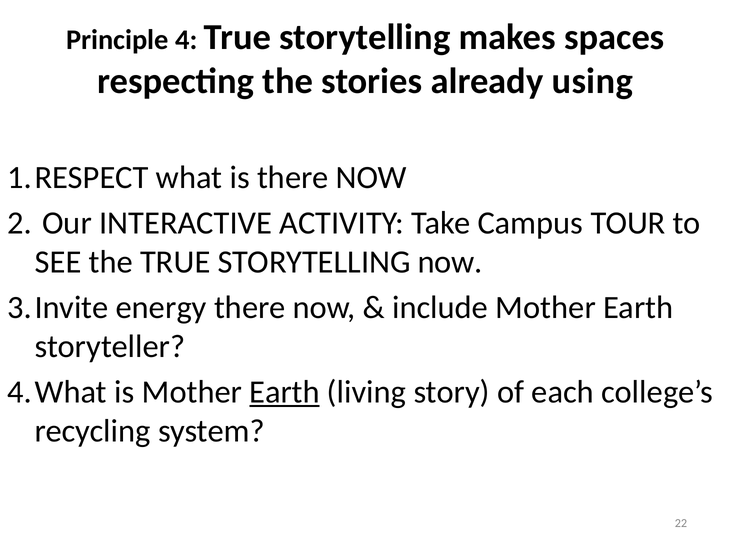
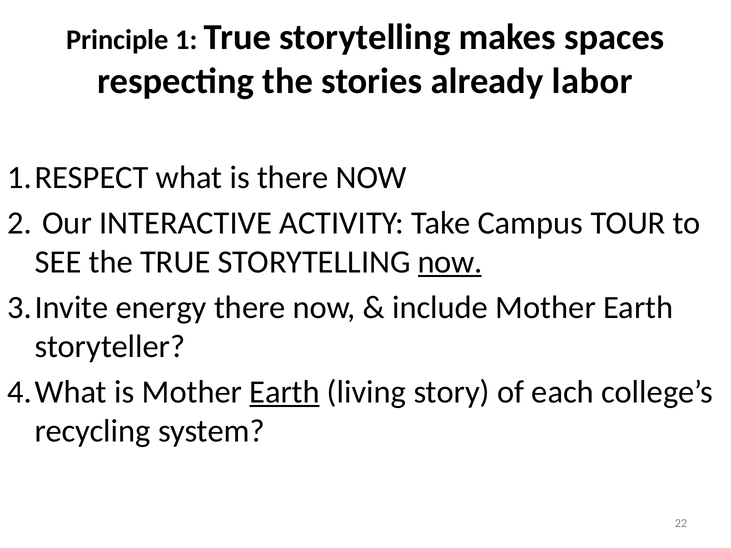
4: 4 -> 1
using: using -> labor
now at (450, 262) underline: none -> present
